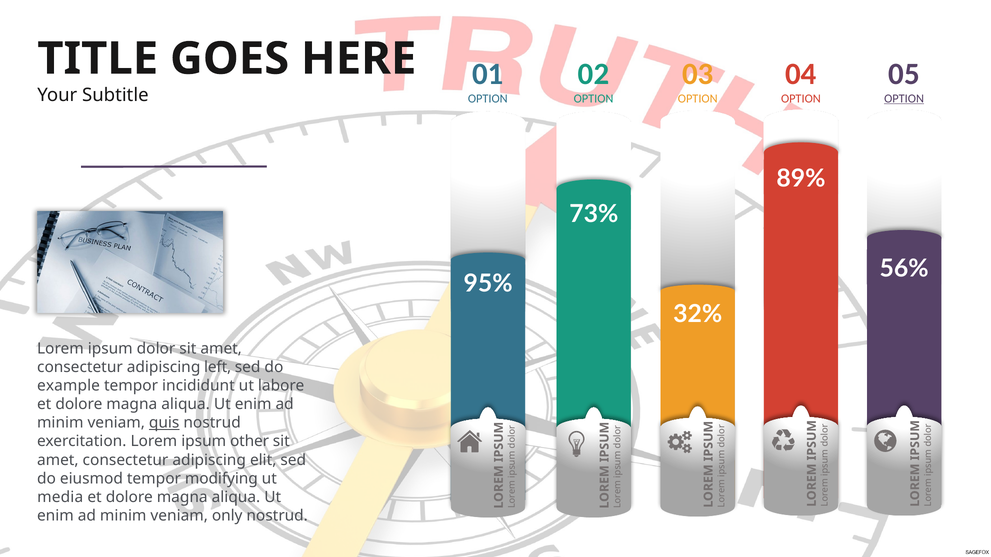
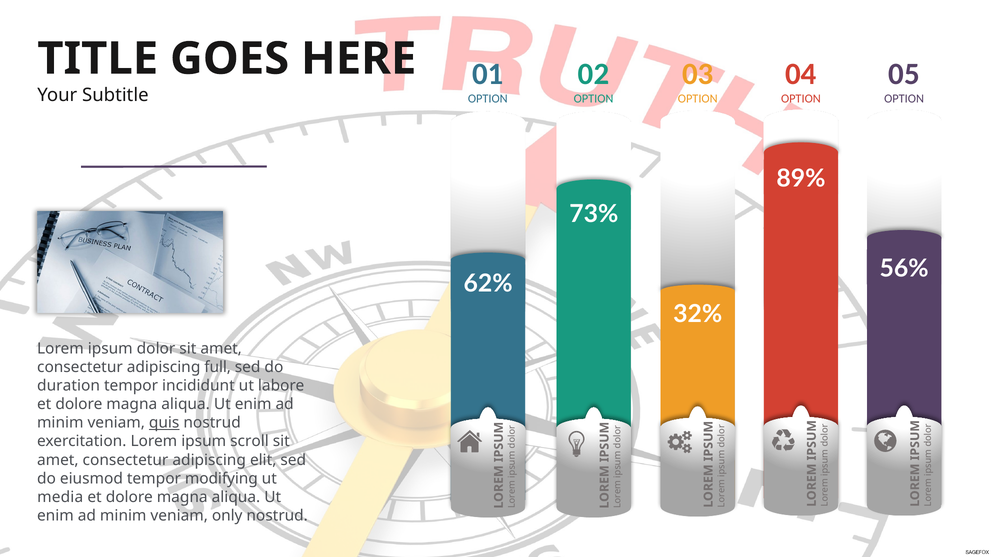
OPTION at (904, 99) underline: present -> none
95%: 95% -> 62%
left: left -> full
example: example -> duration
other: other -> scroll
